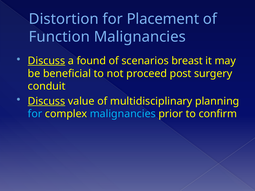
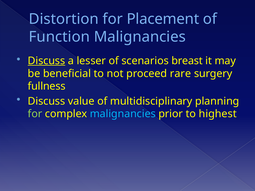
found: found -> lesser
post: post -> rare
conduit: conduit -> fullness
Discuss at (46, 101) underline: present -> none
for at (35, 114) colour: light blue -> light green
confirm: confirm -> highest
